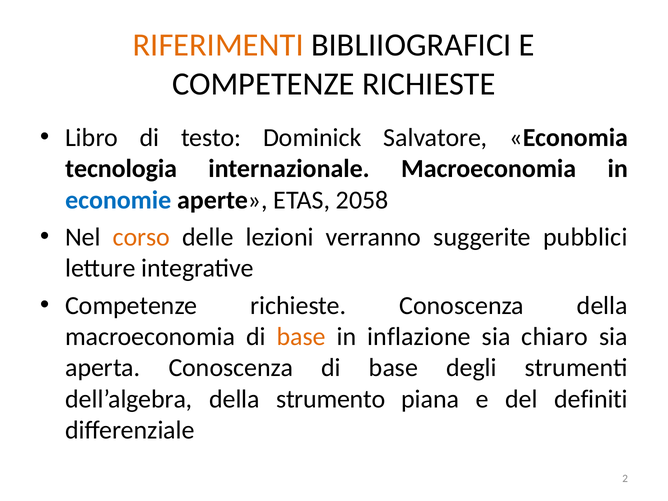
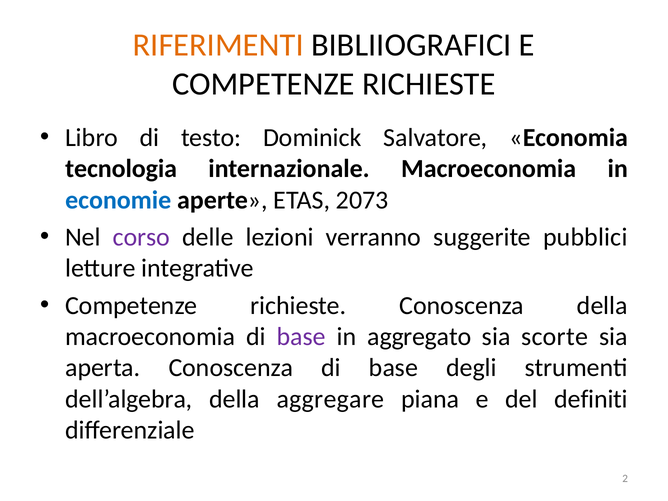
2058: 2058 -> 2073
corso colour: orange -> purple
base at (301, 337) colour: orange -> purple
inflazione: inflazione -> aggregato
chiaro: chiaro -> scorte
strumento: strumento -> aggregare
